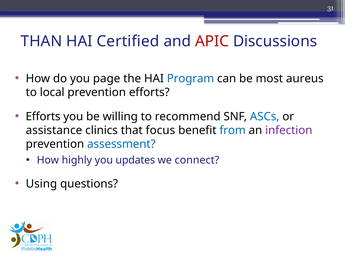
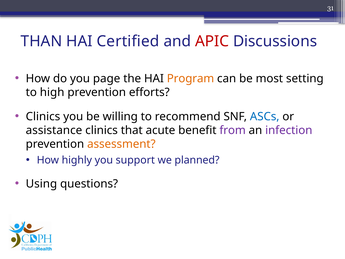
Program colour: blue -> orange
aureus: aureus -> setting
local: local -> high
Efforts at (43, 116): Efforts -> Clinics
focus: focus -> acute
from colour: blue -> purple
assessment colour: blue -> orange
updates: updates -> support
connect: connect -> planned
